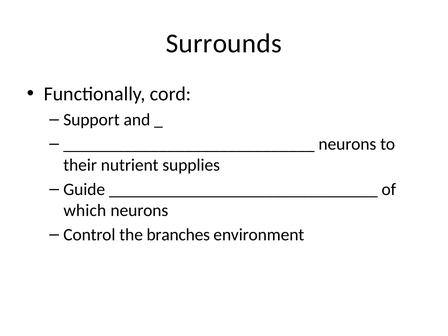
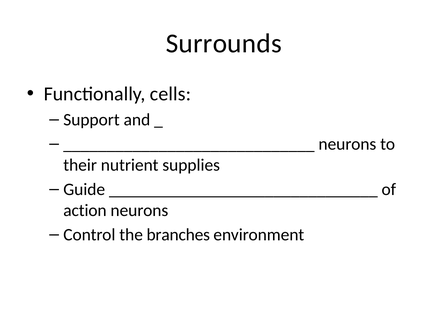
cord: cord -> cells
which: which -> action
